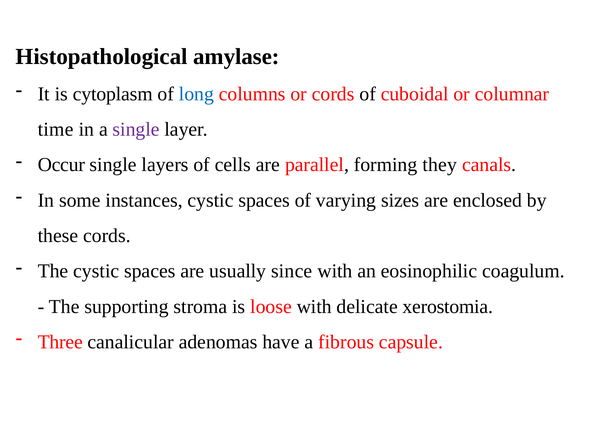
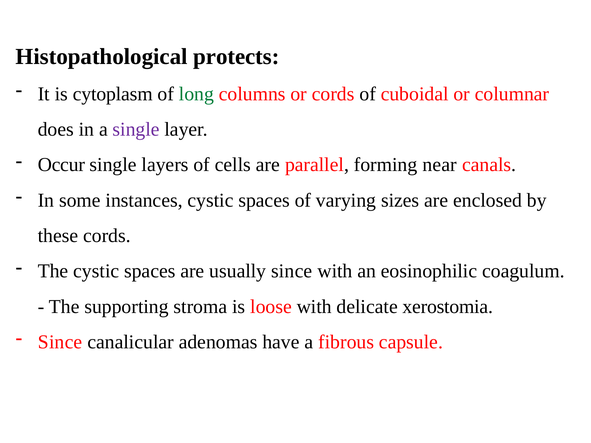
amylase: amylase -> protects
long colour: blue -> green
time: time -> does
they: they -> near
Three at (60, 342): Three -> Since
